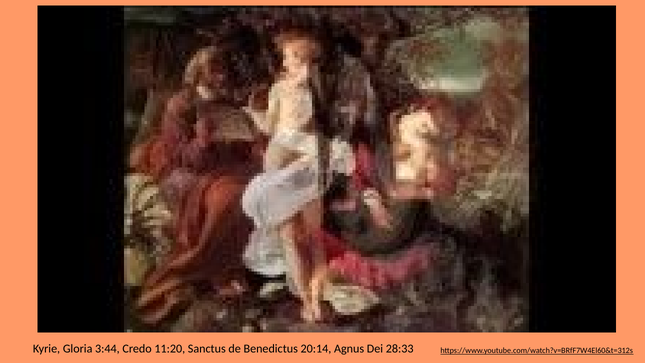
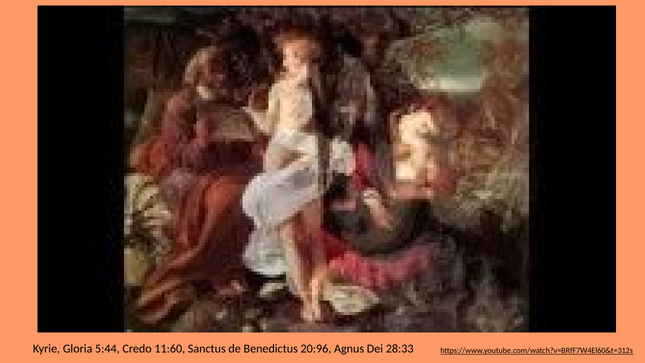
3:44: 3:44 -> 5:44
11:20: 11:20 -> 11:60
20:14: 20:14 -> 20:96
